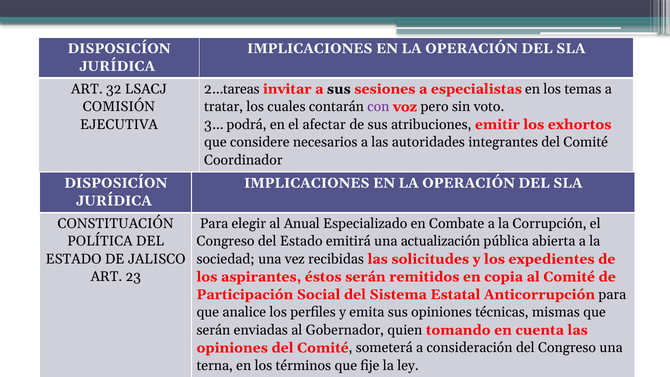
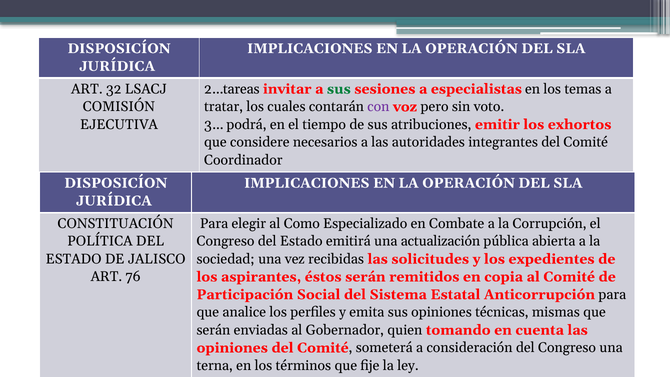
sus at (339, 89) colour: black -> green
afectar: afectar -> tiempo
Anual: Anual -> Como
23: 23 -> 76
